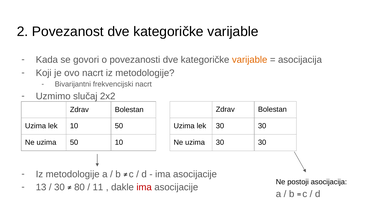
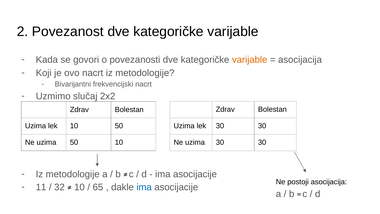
13: 13 -> 11
30 at (59, 187): 30 -> 32
80 at (79, 187): 80 -> 10
11: 11 -> 65
ima at (144, 187) colour: red -> blue
